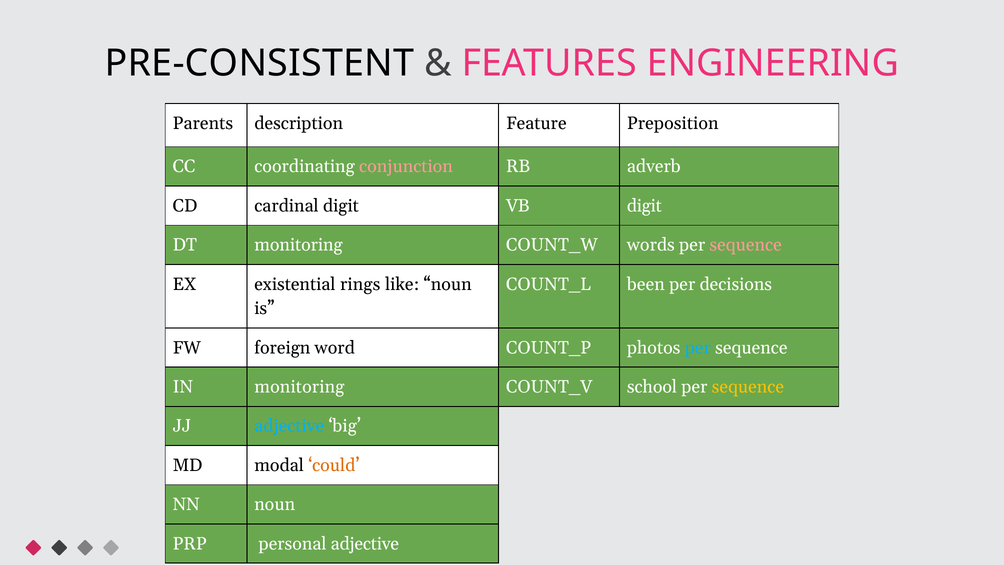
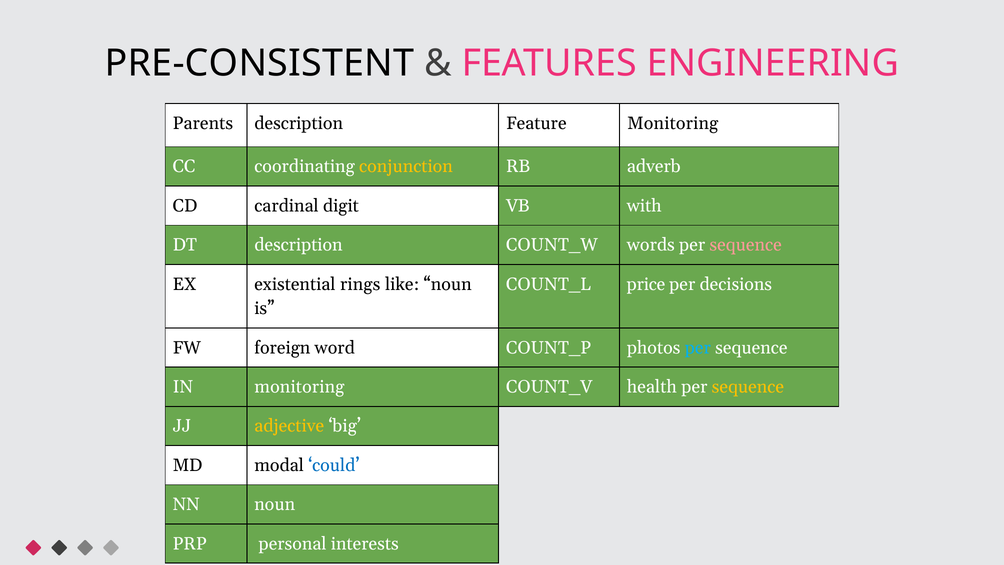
Feature Preposition: Preposition -> Monitoring
conjunction colour: pink -> yellow
VB digit: digit -> with
DT monitoring: monitoring -> description
been: been -> price
school: school -> health
adjective at (289, 426) colour: light blue -> yellow
could colour: orange -> blue
personal adjective: adjective -> interests
